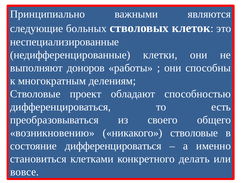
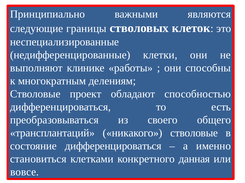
больных: больных -> границы
доноров: доноров -> клинике
возникновению: возникновению -> трансплантаций
делать: делать -> данная
